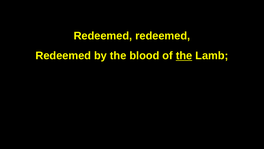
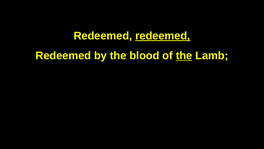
redeemed at (163, 36) underline: none -> present
